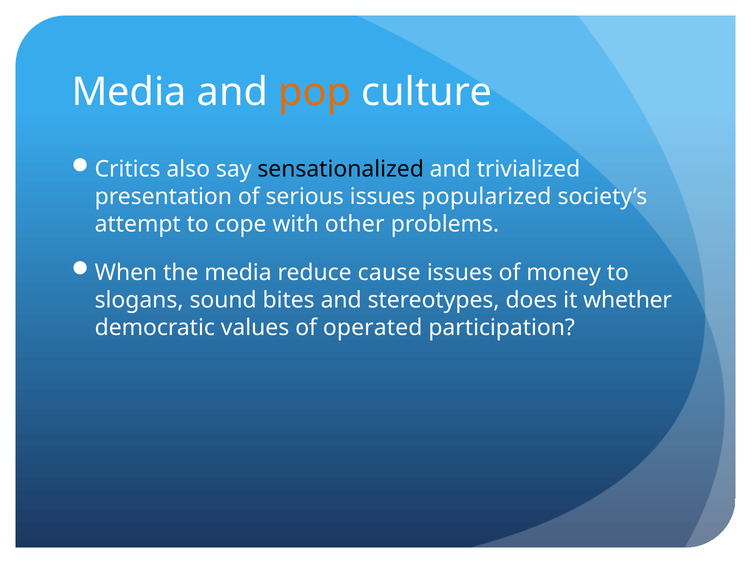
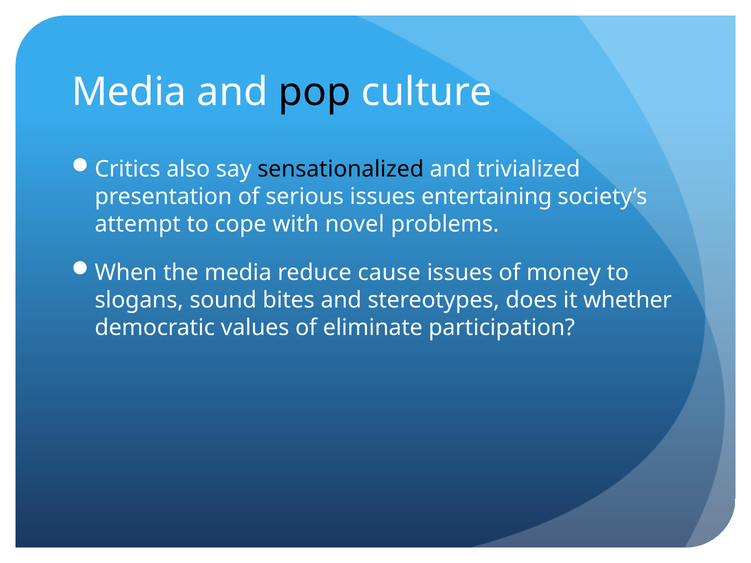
pop colour: orange -> black
popularized: popularized -> entertaining
other: other -> novel
operated: operated -> eliminate
